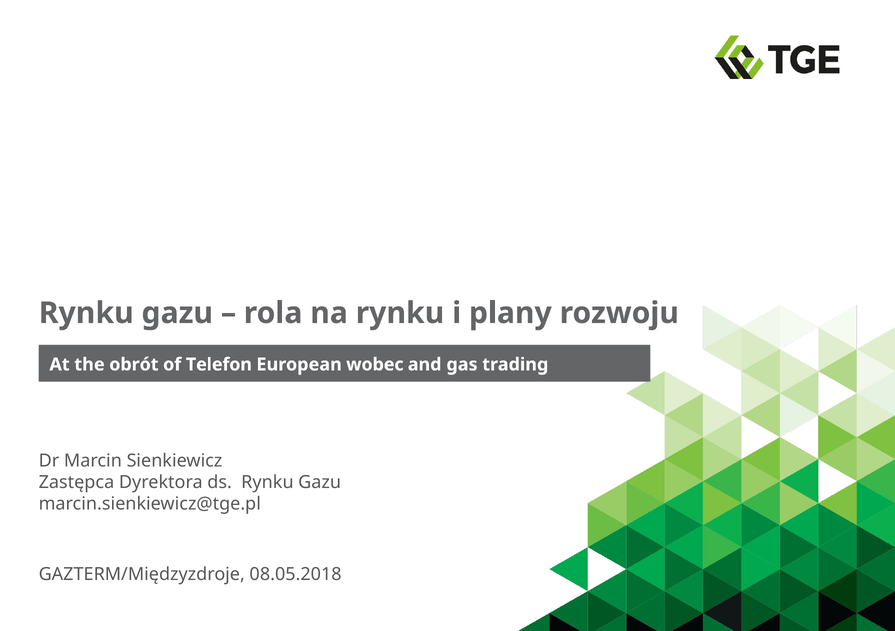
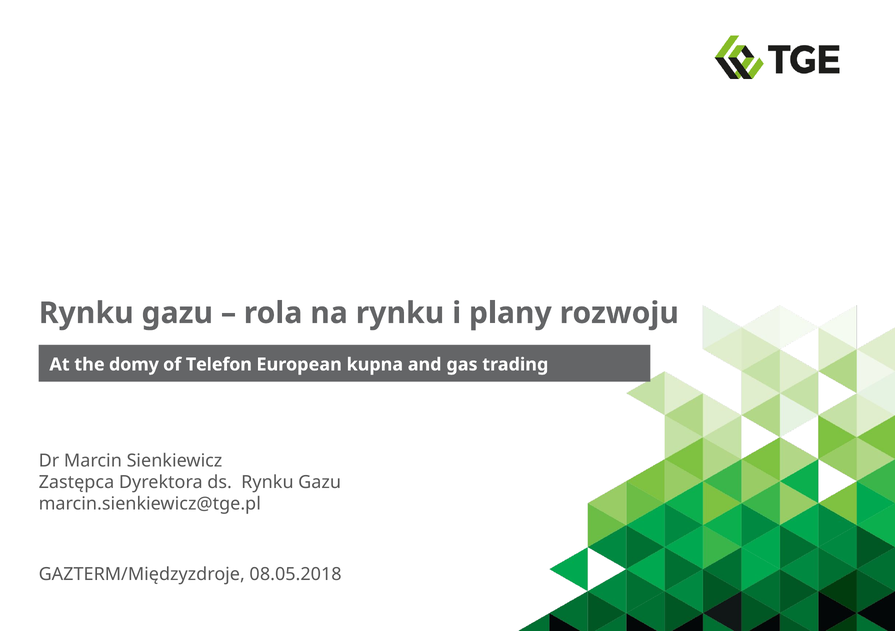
obrót: obrót -> domy
wobec: wobec -> kupna
